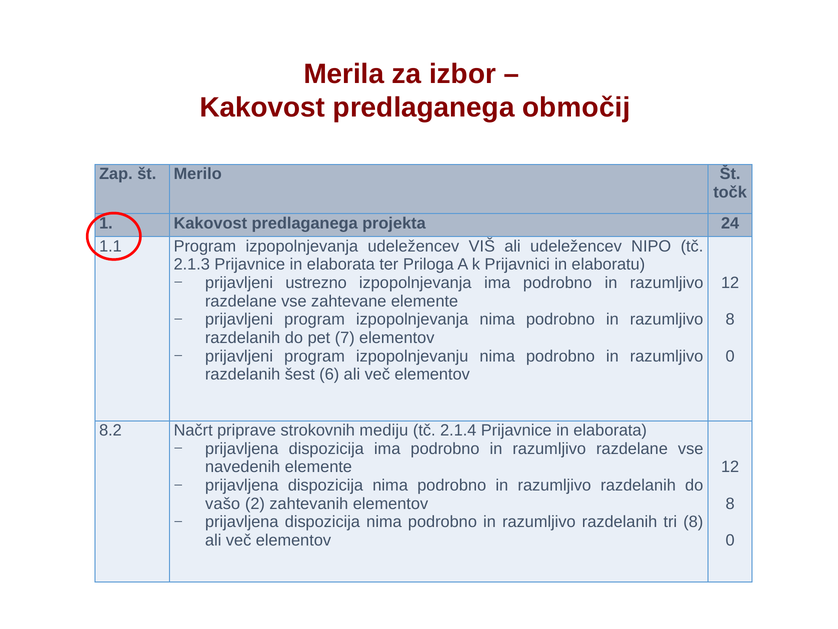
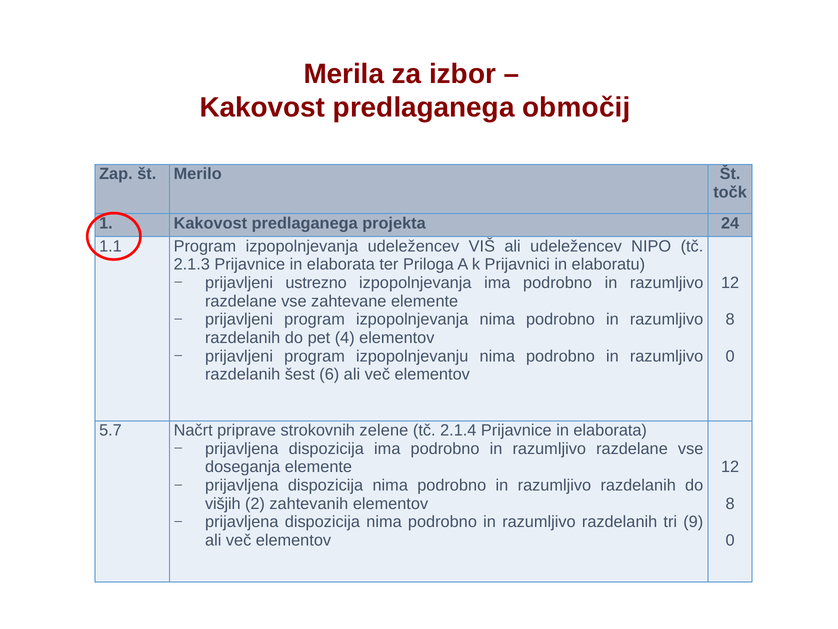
7: 7 -> 4
8.2: 8.2 -> 5.7
mediju: mediju -> zelene
navedenih: navedenih -> doseganja
vašo: vašo -> višjih
tri 8: 8 -> 9
